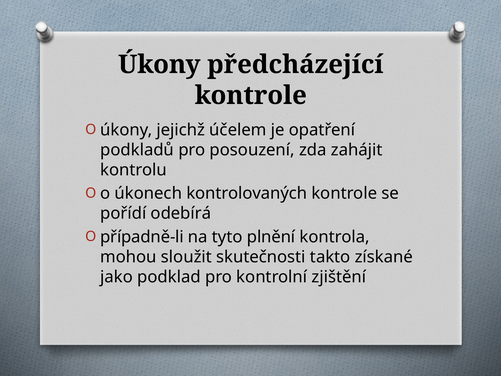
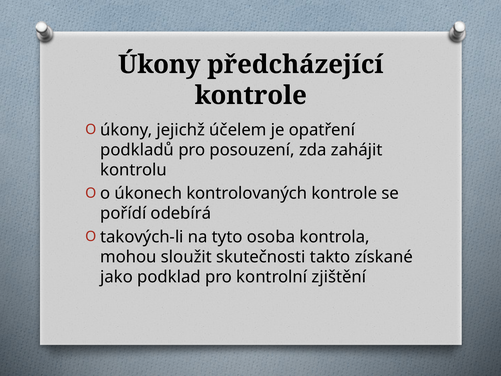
případně-li: případně-li -> takových-li
plnění: plnění -> osoba
